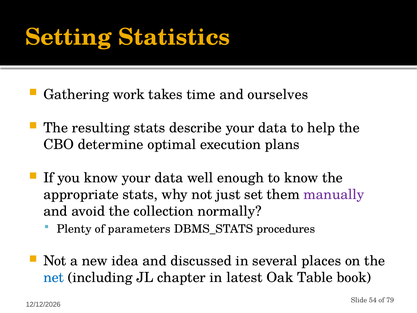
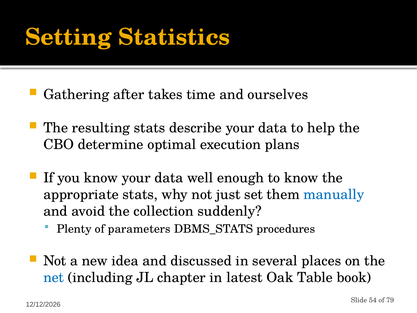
work: work -> after
manually colour: purple -> blue
normally: normally -> suddenly
